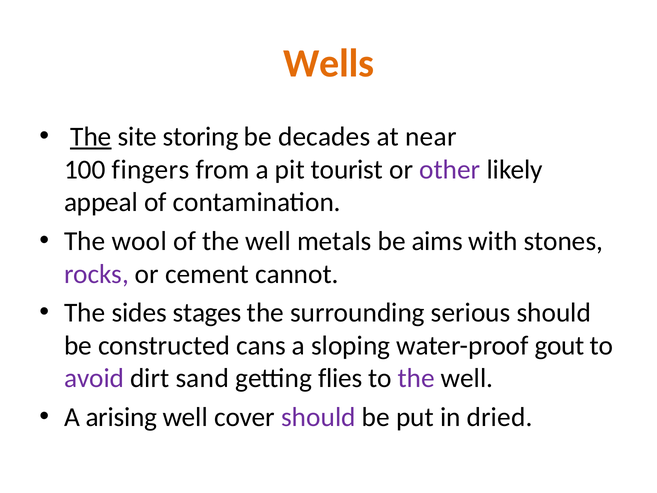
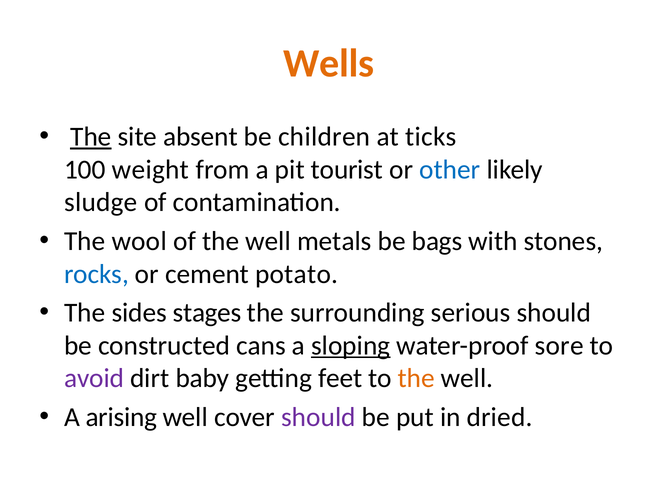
storing: storing -> absent
decades: decades -> children
near: near -> ticks
fingers: fingers -> weight
other colour: purple -> blue
appeal: appeal -> sludge
aims: aims -> bags
rocks colour: purple -> blue
cannot: cannot -> potato
sloping underline: none -> present
gout: gout -> sore
sand: sand -> baby
flies: flies -> feet
the at (416, 378) colour: purple -> orange
